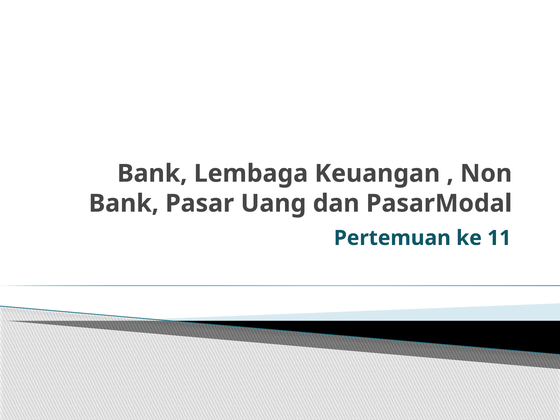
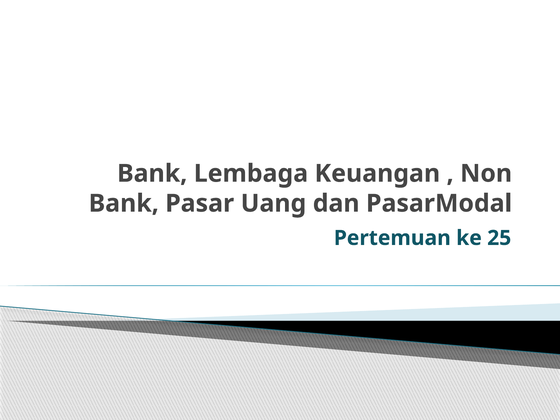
11: 11 -> 25
